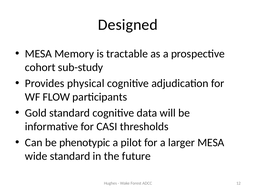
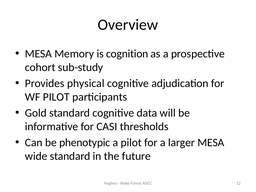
Designed: Designed -> Overview
tractable: tractable -> cognition
WF FLOW: FLOW -> PILOT
